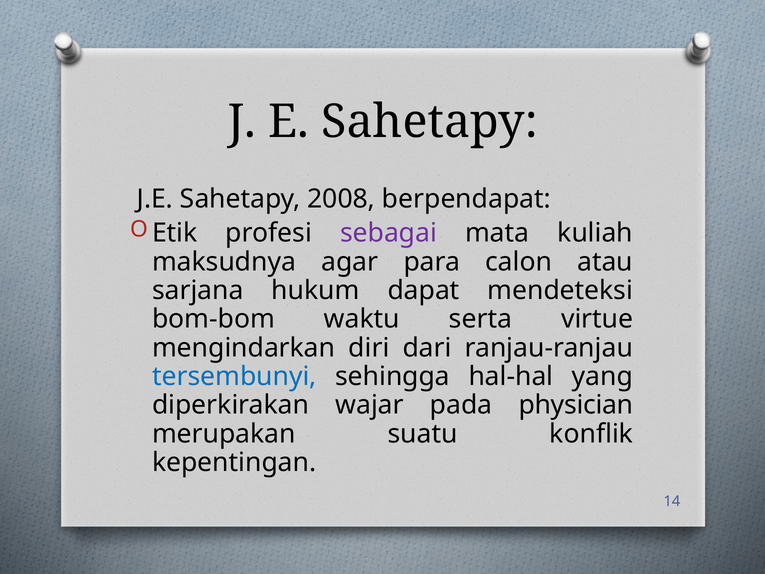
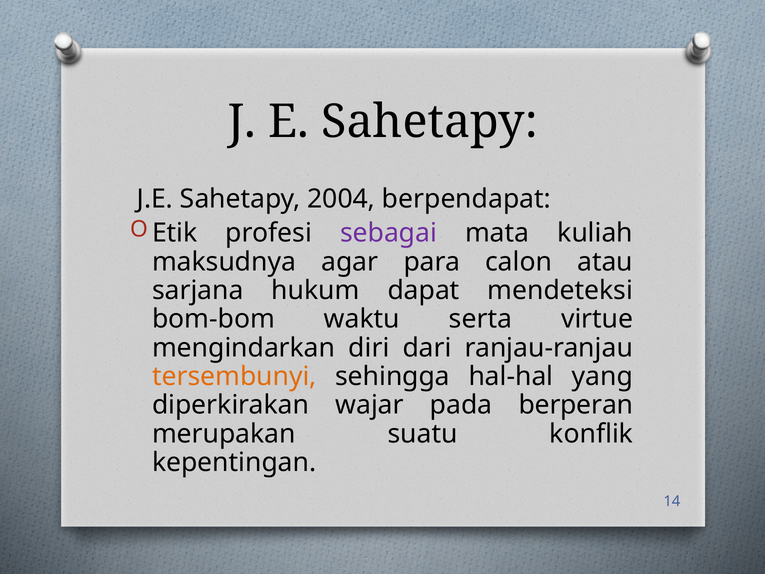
2008: 2008 -> 2004
tersembunyi colour: blue -> orange
physician: physician -> berperan
